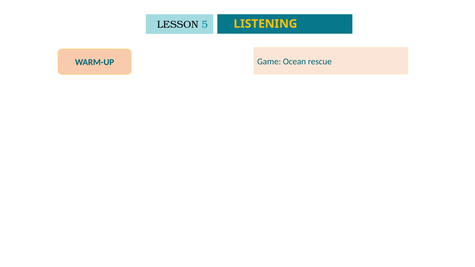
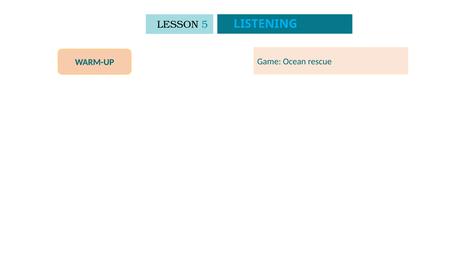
LISTENING colour: yellow -> light blue
